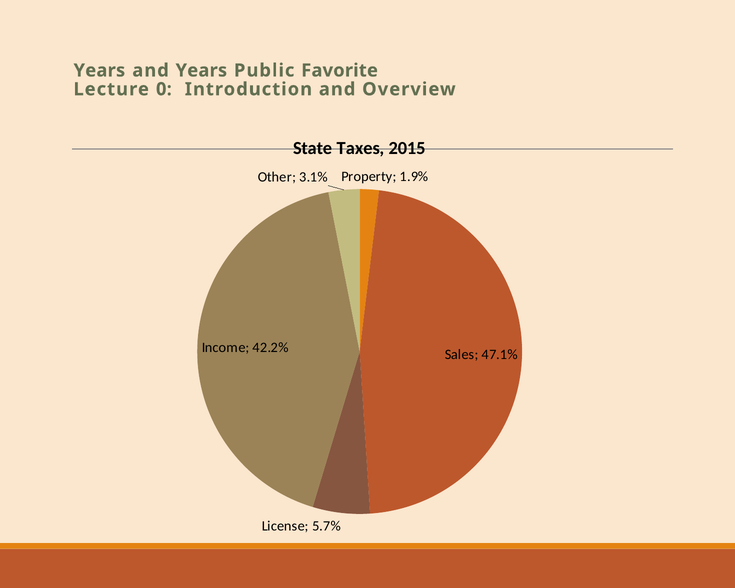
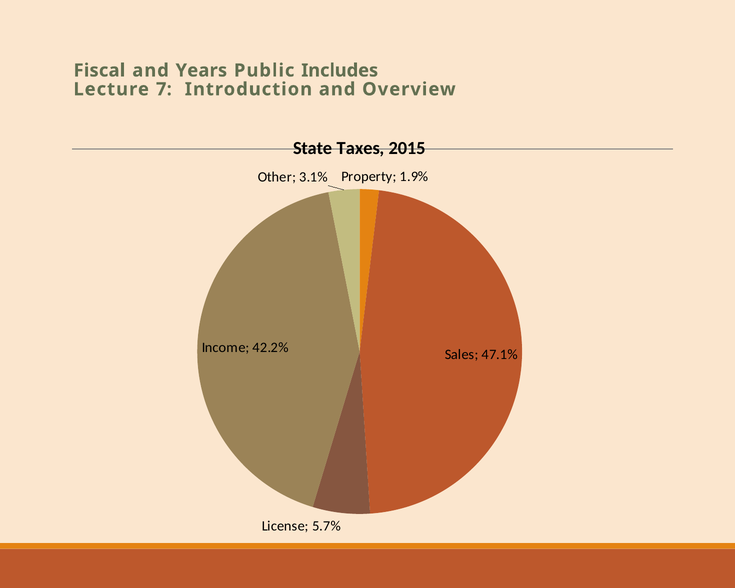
Years at (99, 70): Years -> Fiscal
Favorite: Favorite -> Includes
0: 0 -> 7
